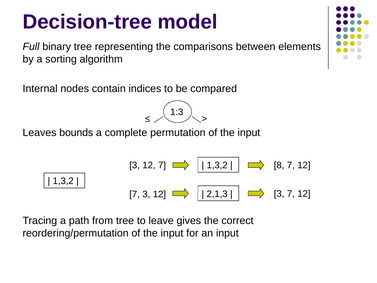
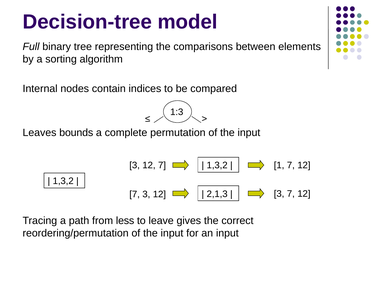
8: 8 -> 1
from tree: tree -> less
